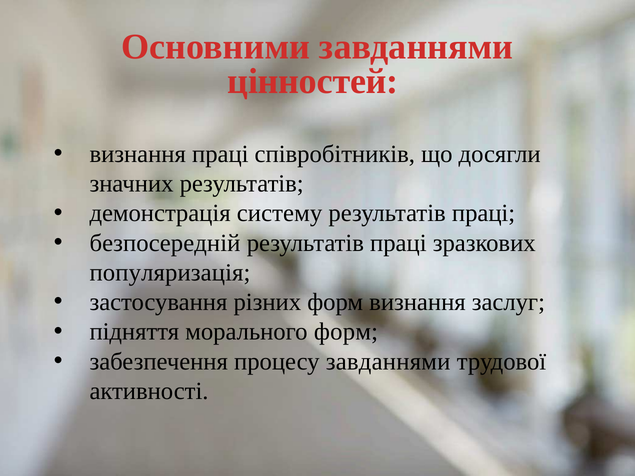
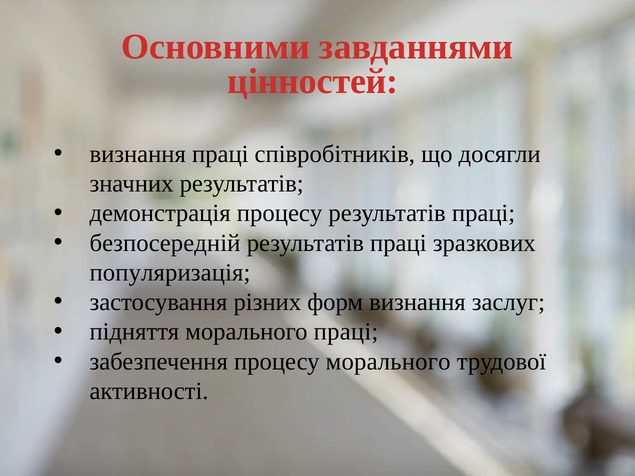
демонстрація систему: систему -> процесу
морального форм: форм -> праці
процесу завданнями: завданнями -> морального
